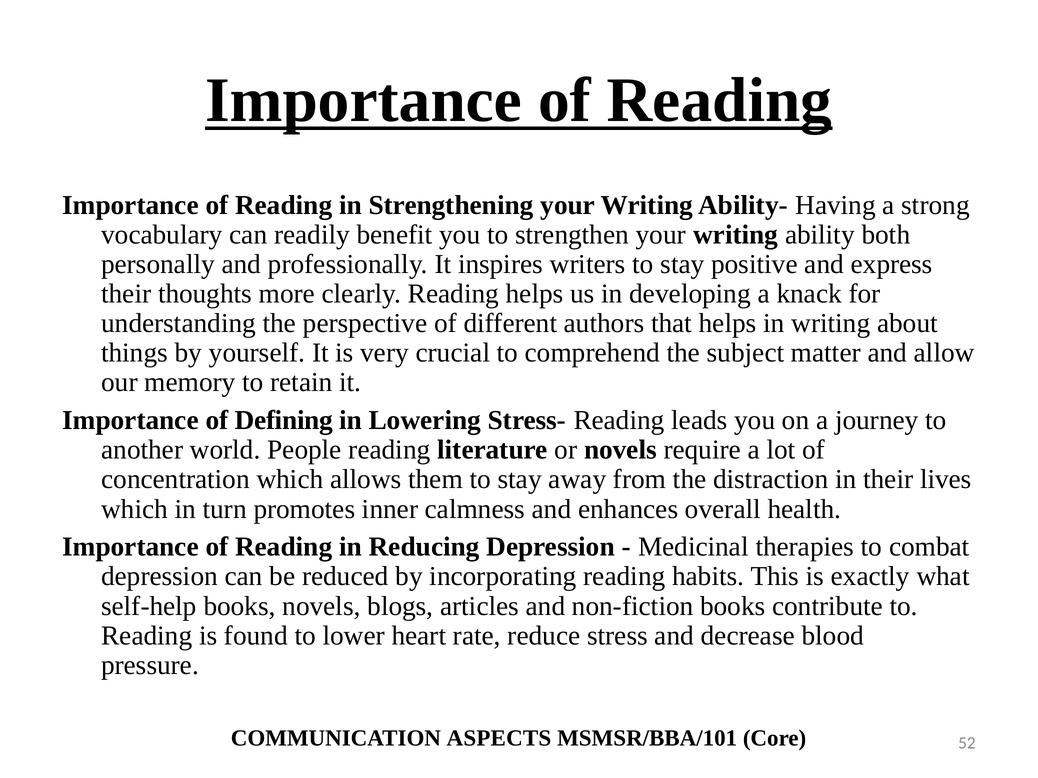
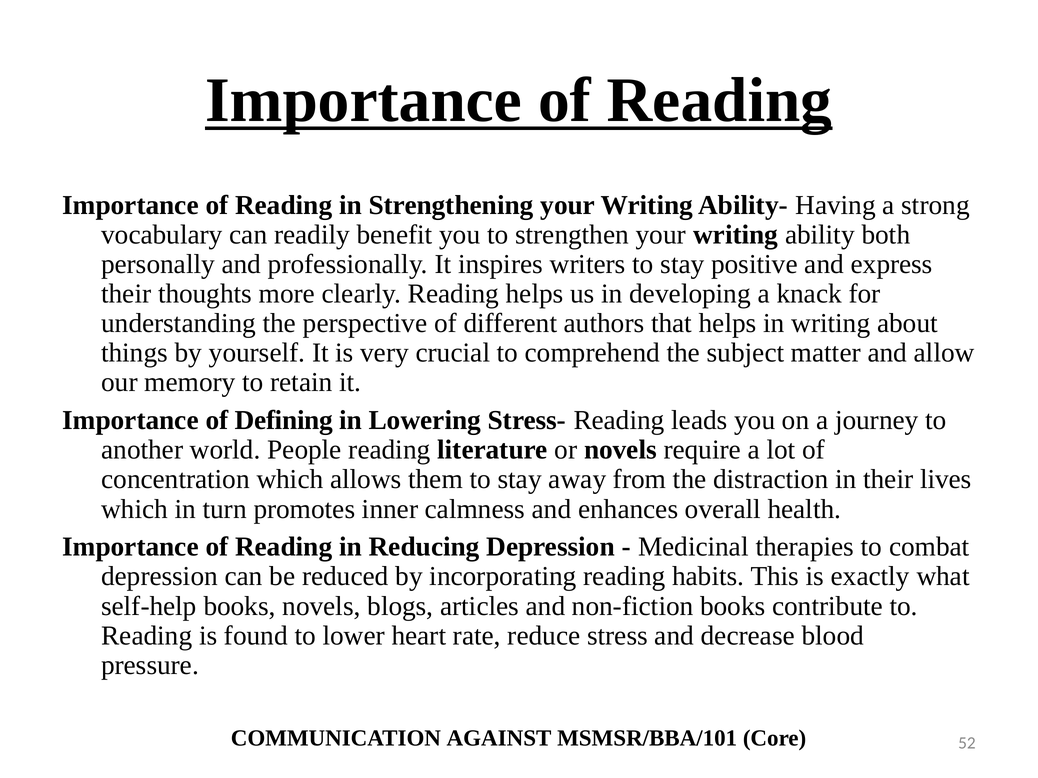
ASPECTS: ASPECTS -> AGAINST
